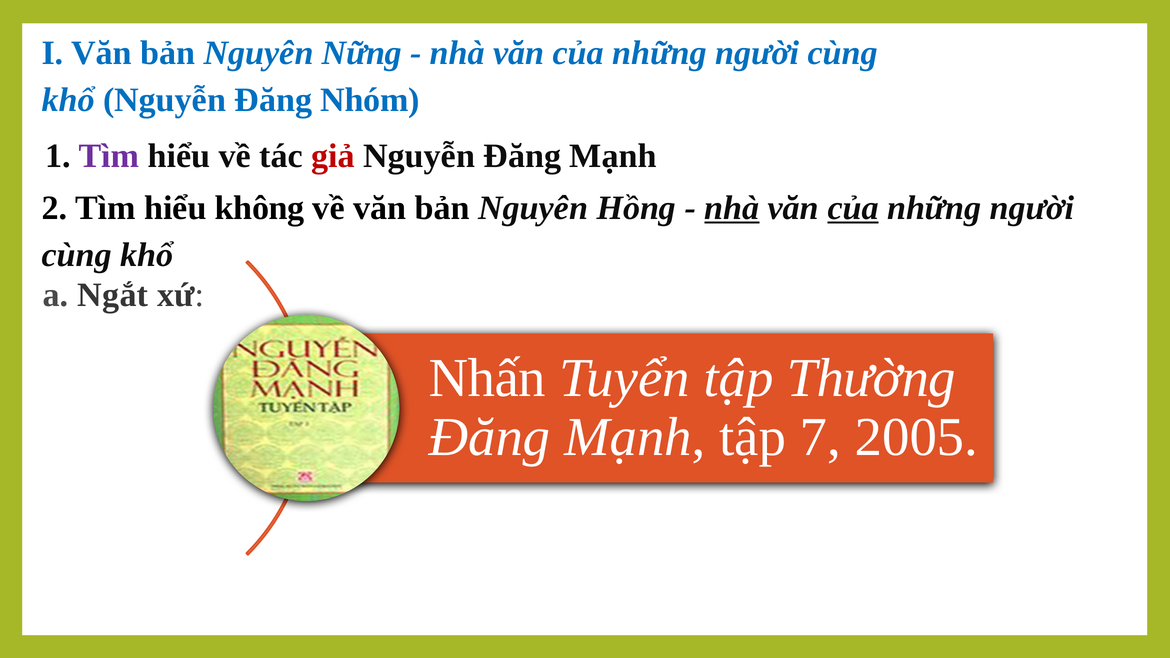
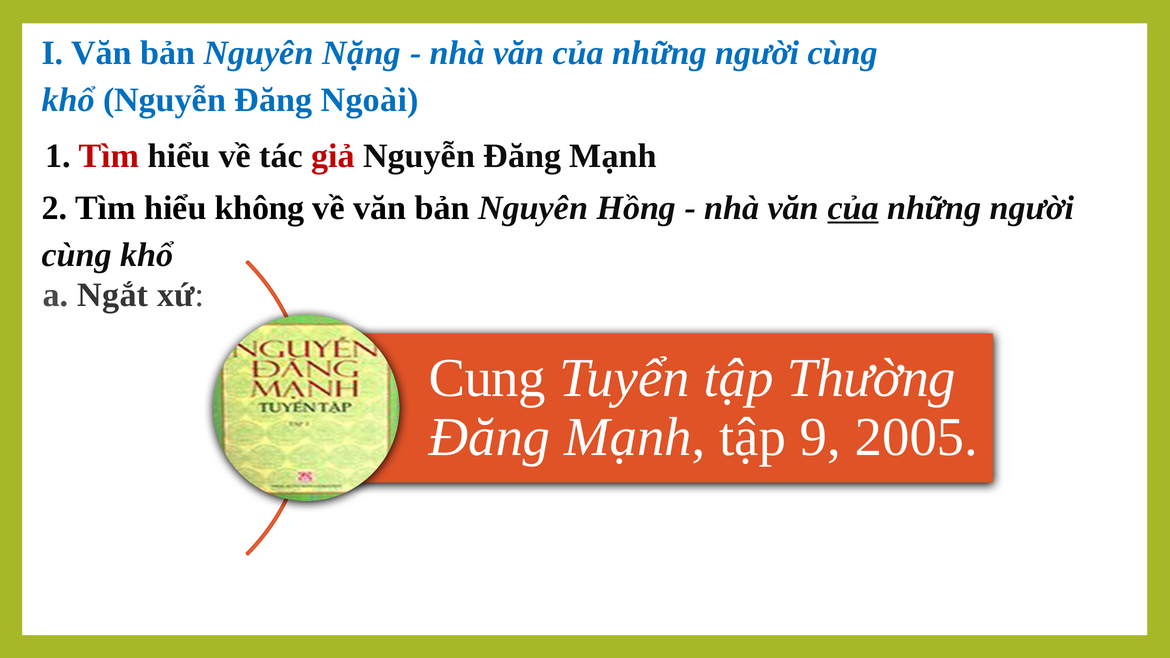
Nững: Nững -> Nặng
Nhóm: Nhóm -> Ngoài
Tìm at (109, 156) colour: purple -> red
nhà at (732, 208) underline: present -> none
Nhấn: Nhấn -> Cung
7: 7 -> 9
